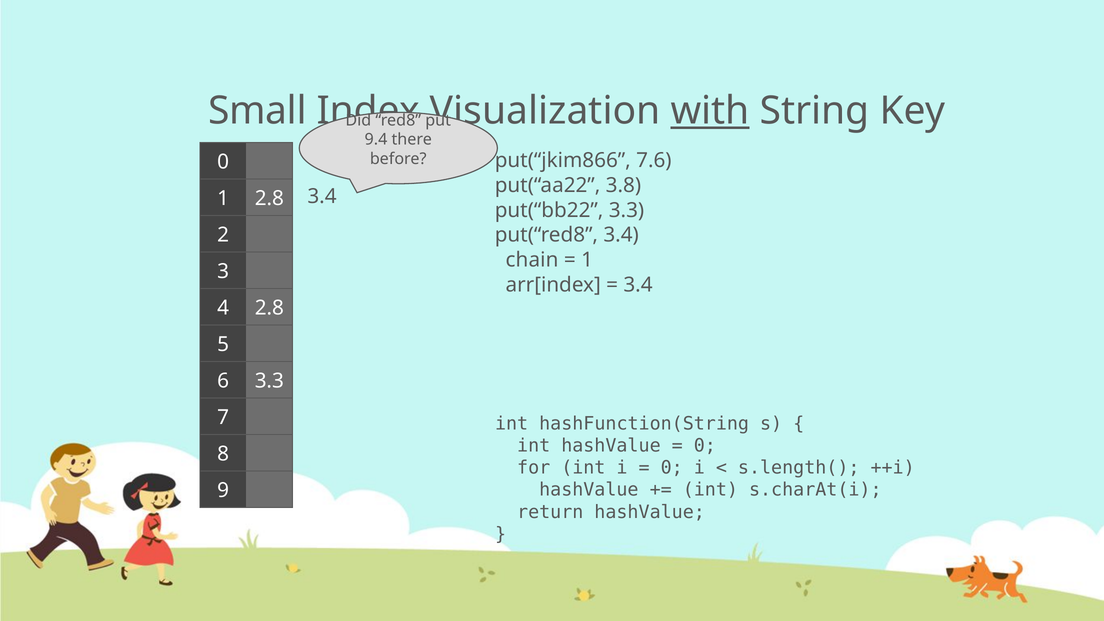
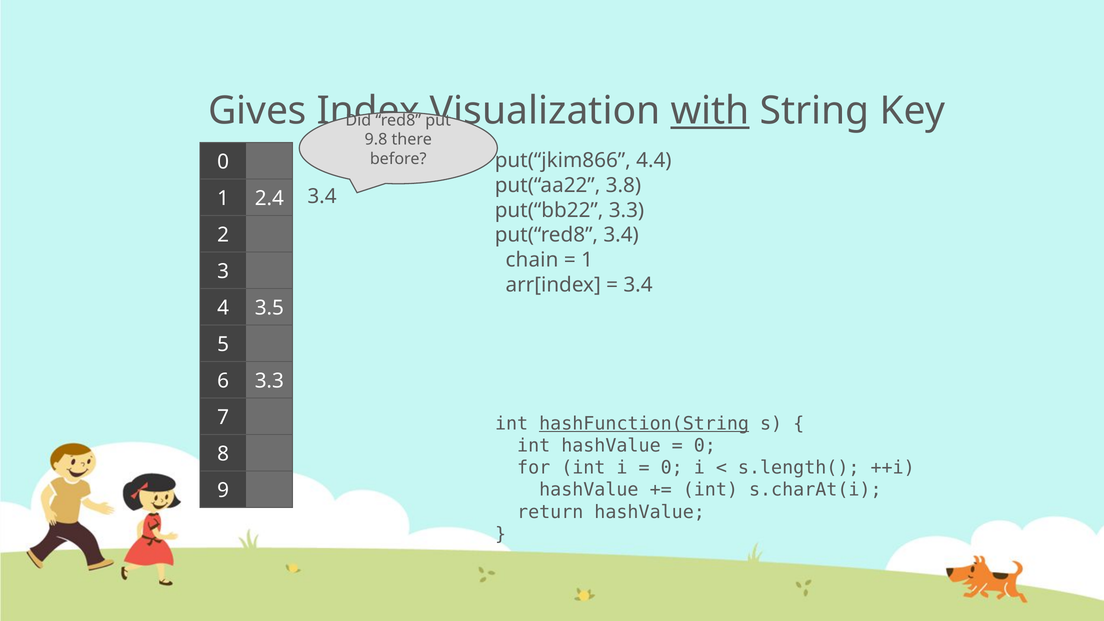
Small: Small -> Gives
9.4: 9.4 -> 9.8
7.6: 7.6 -> 4.4
1 2.8: 2.8 -> 2.4
4 2.8: 2.8 -> 3.5
hashFunction(String underline: none -> present
